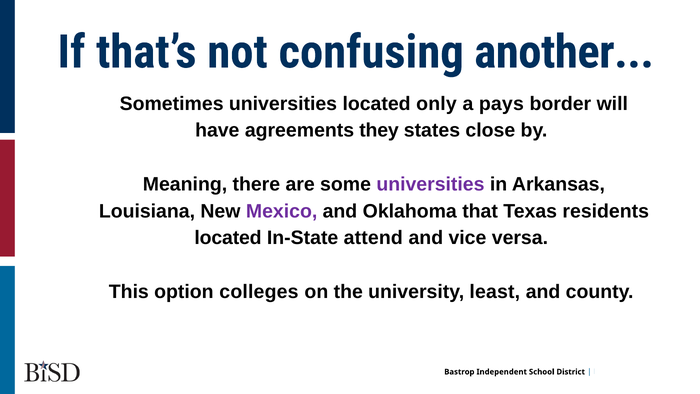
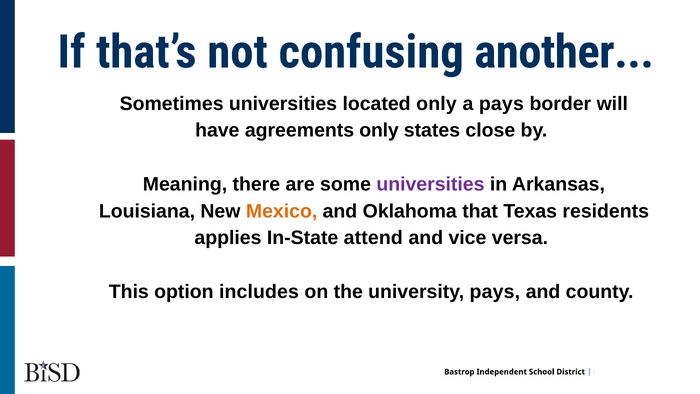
agreements they: they -> only
Mexico colour: purple -> orange
located at (228, 238): located -> applies
colleges: colleges -> includes
university least: least -> pays
